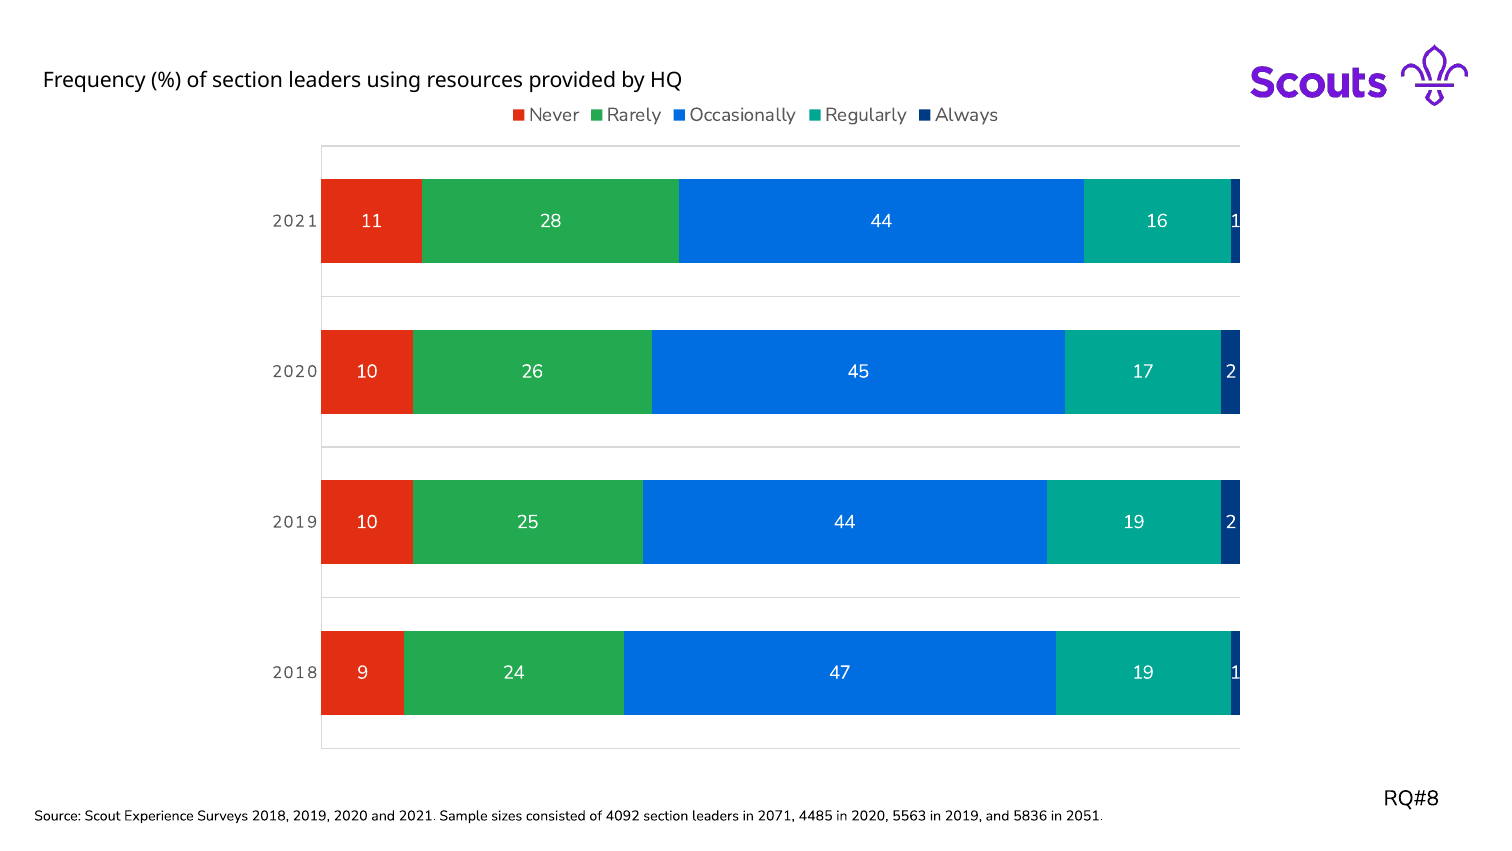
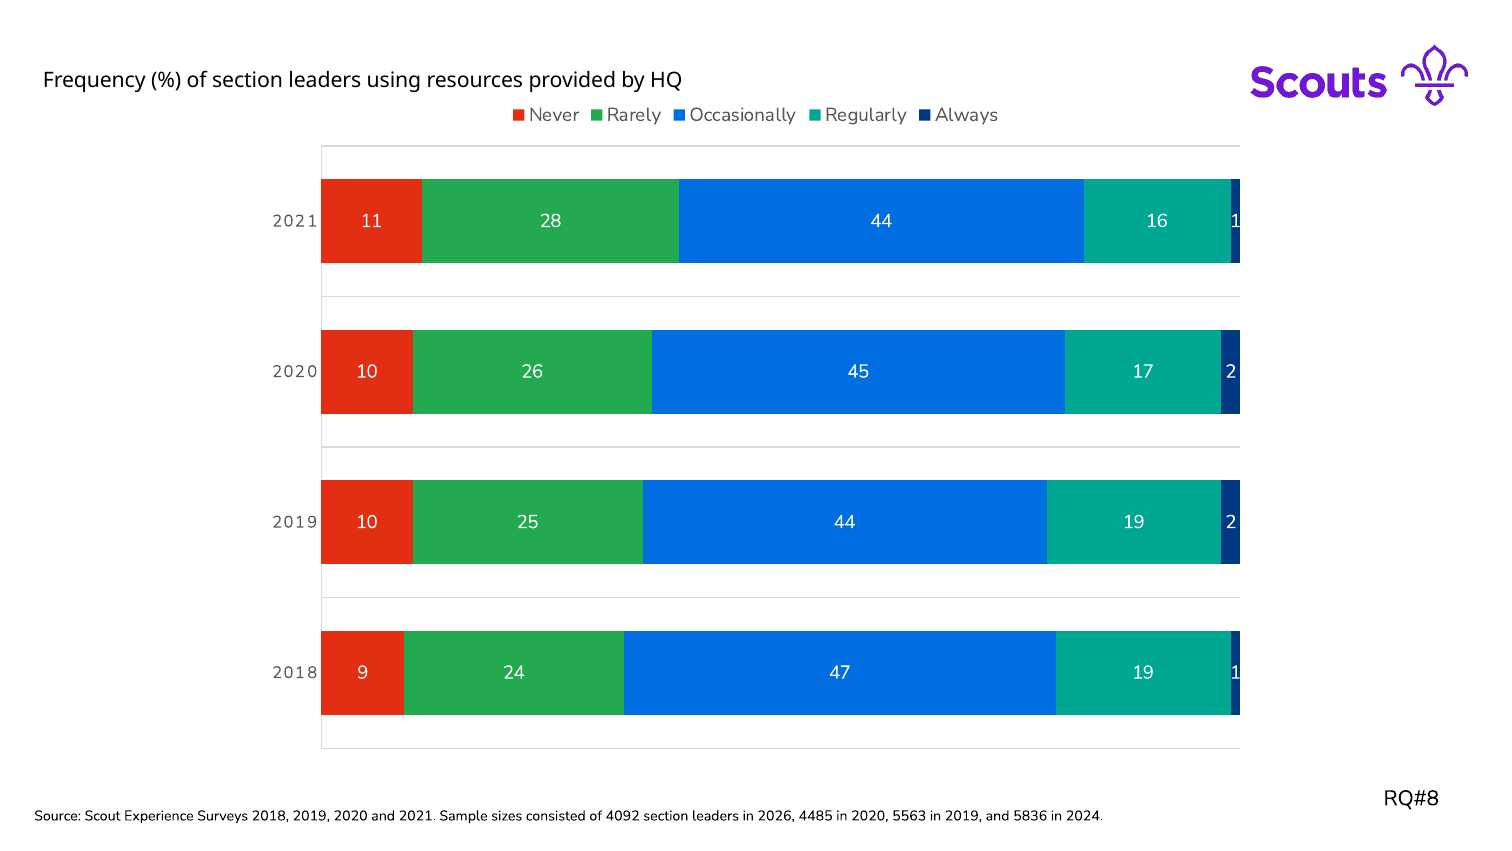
2071: 2071 -> 2026
2051: 2051 -> 2024
